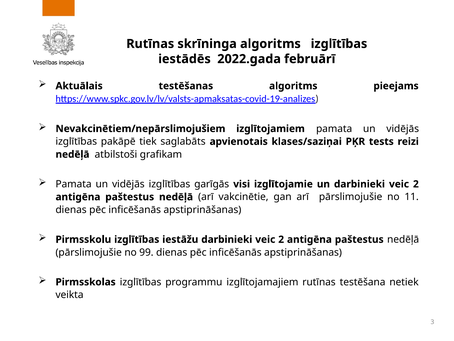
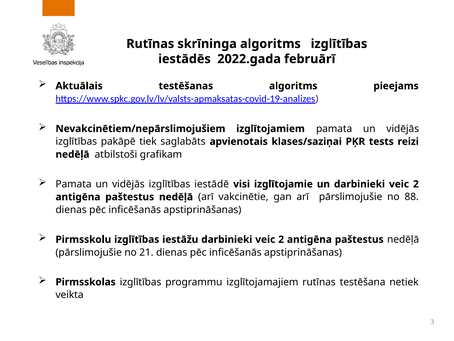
garīgās: garīgās -> iestādē
11: 11 -> 88
99: 99 -> 21
